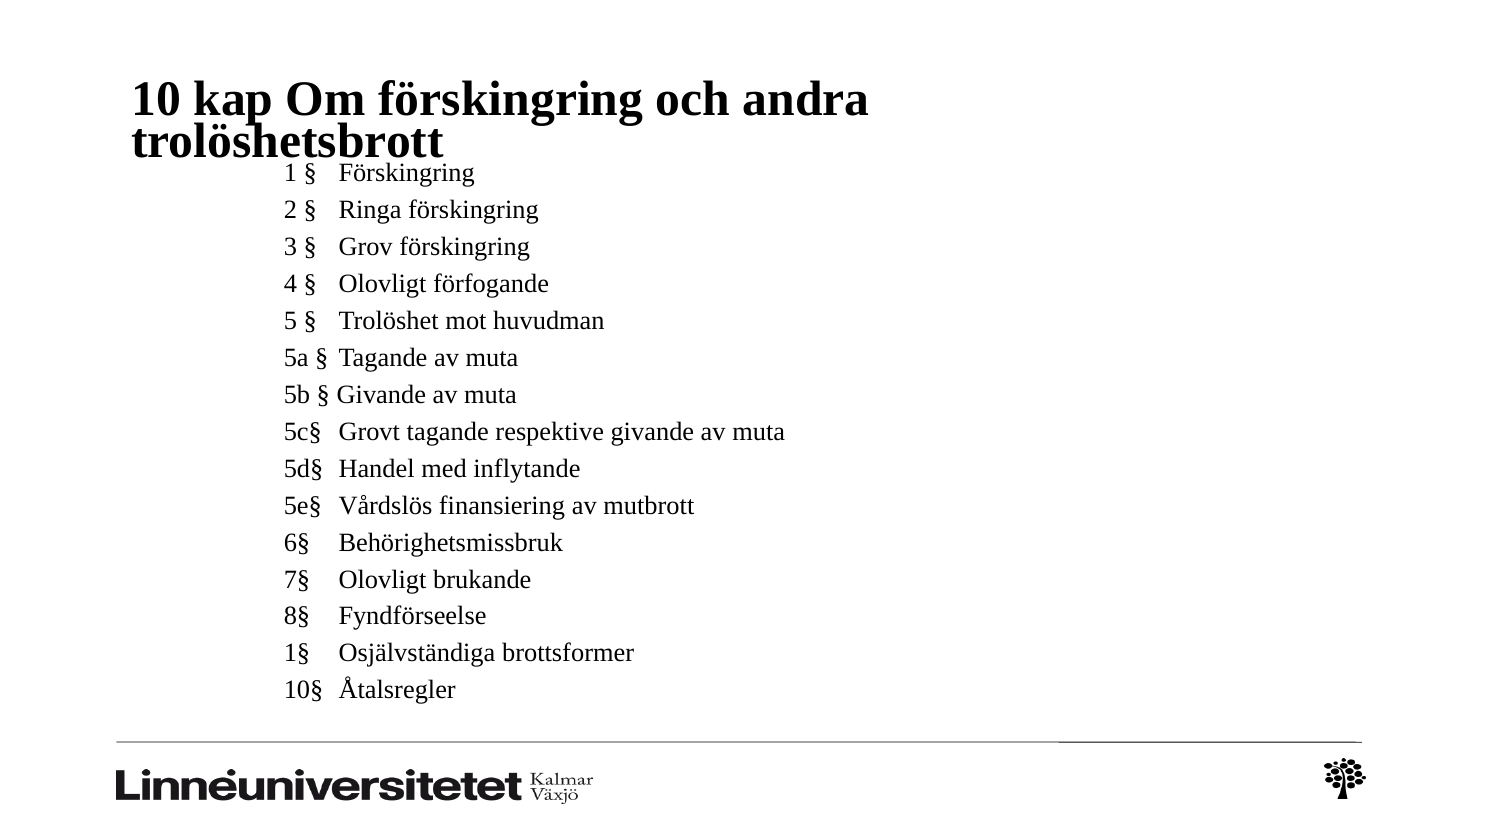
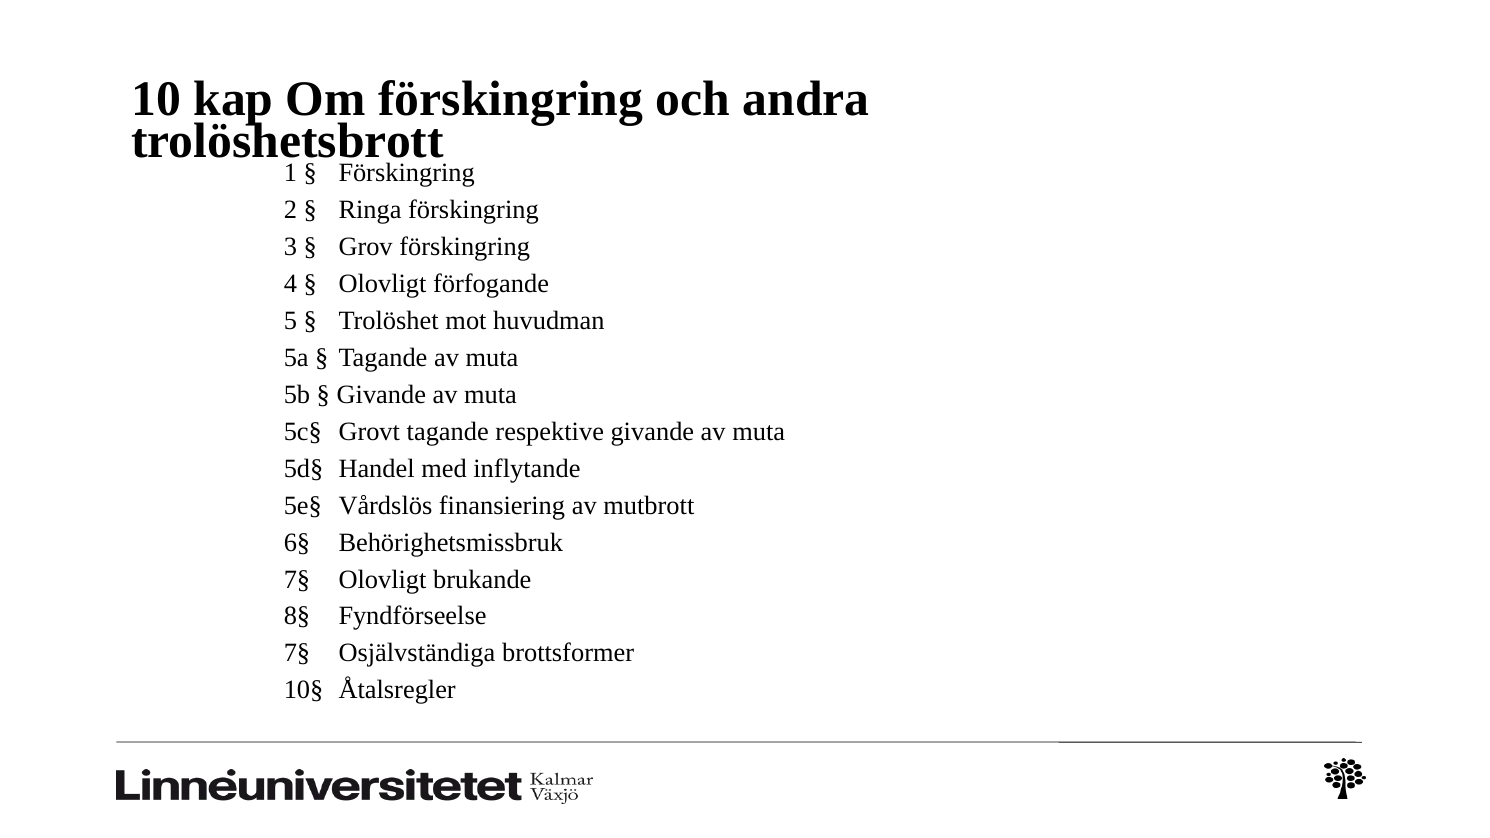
1§ at (297, 653): 1§ -> 7§
